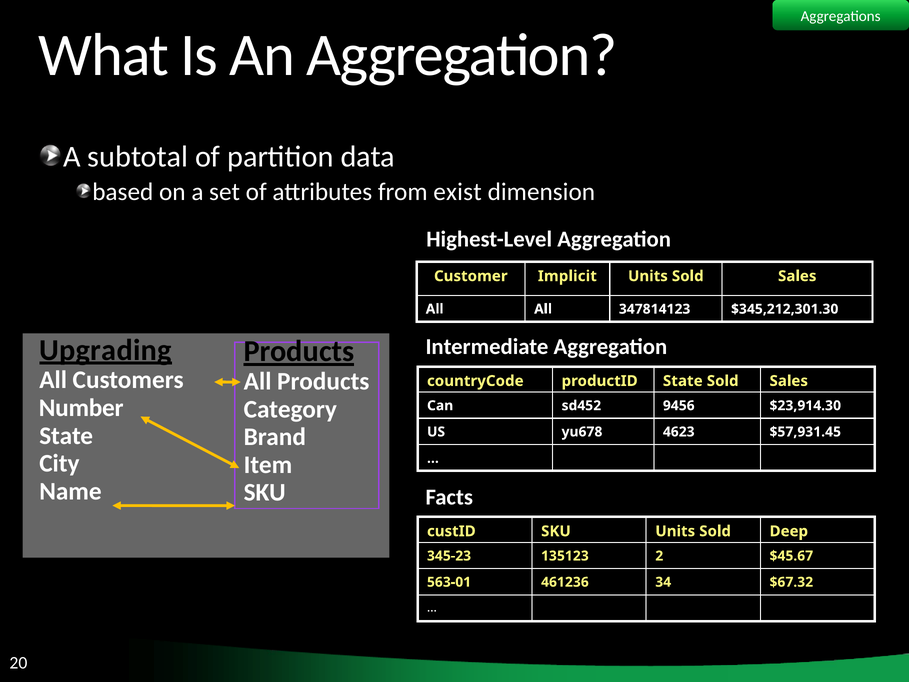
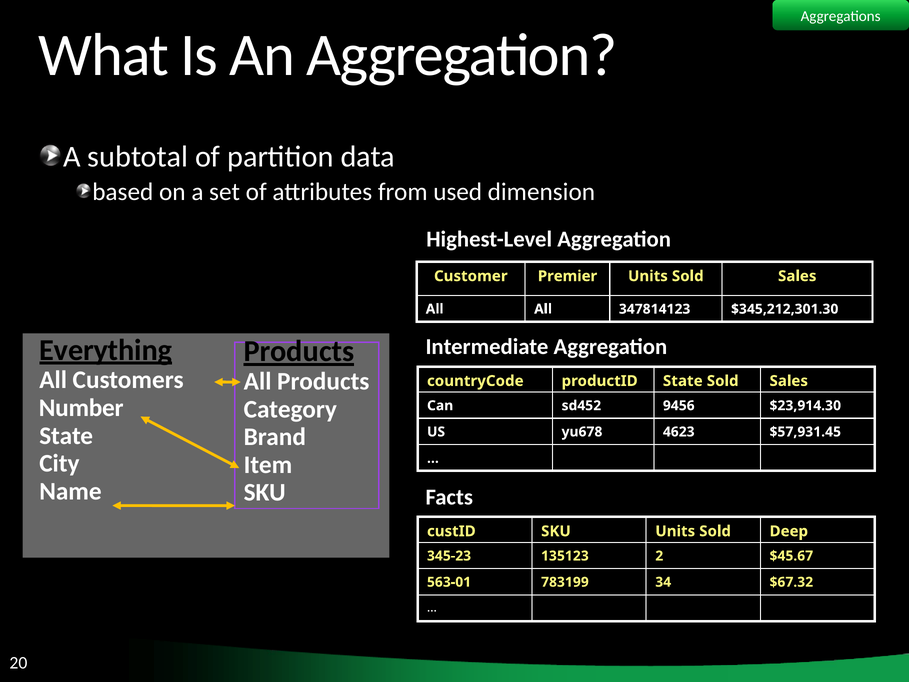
exist: exist -> used
Implicit: Implicit -> Premier
Upgrading: Upgrading -> Everything
461236: 461236 -> 783199
